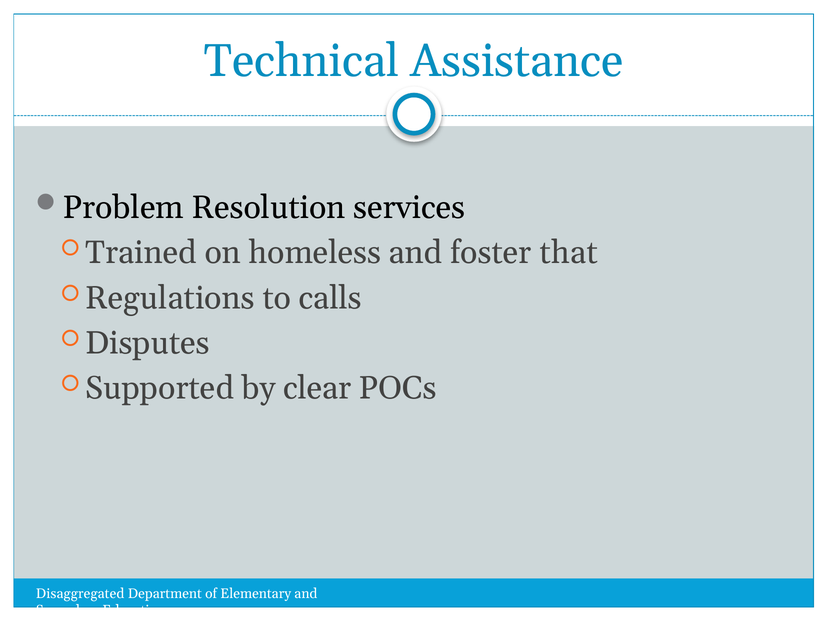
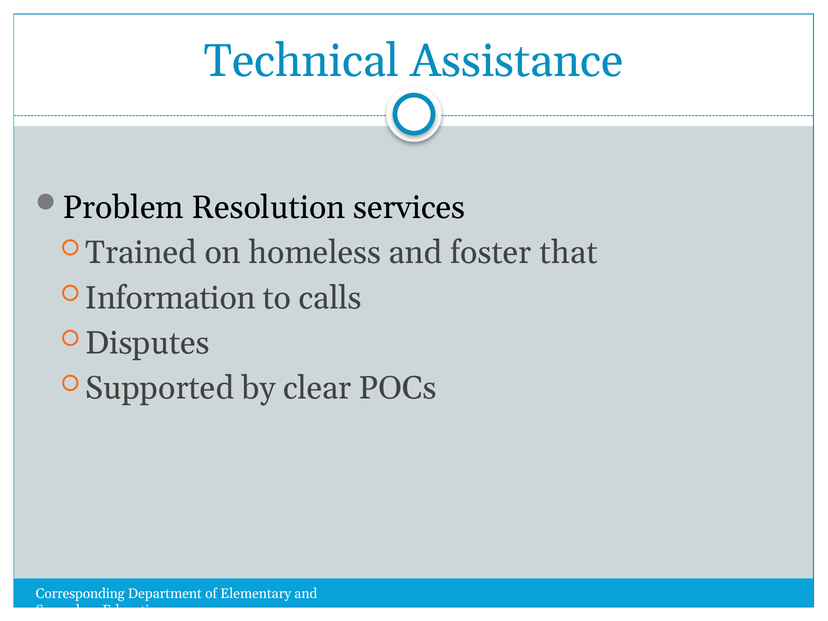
Regulations: Regulations -> Information
Disaggregated: Disaggregated -> Corresponding
